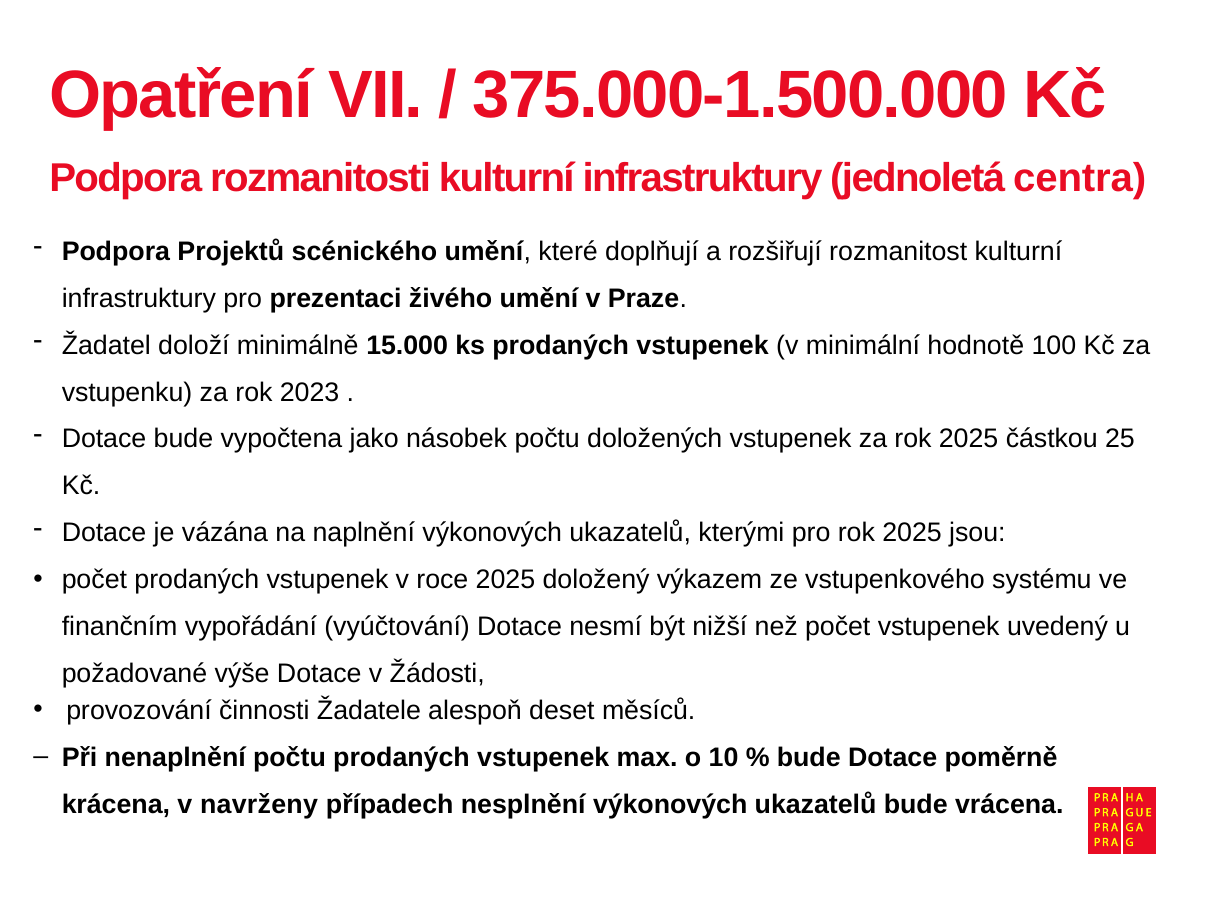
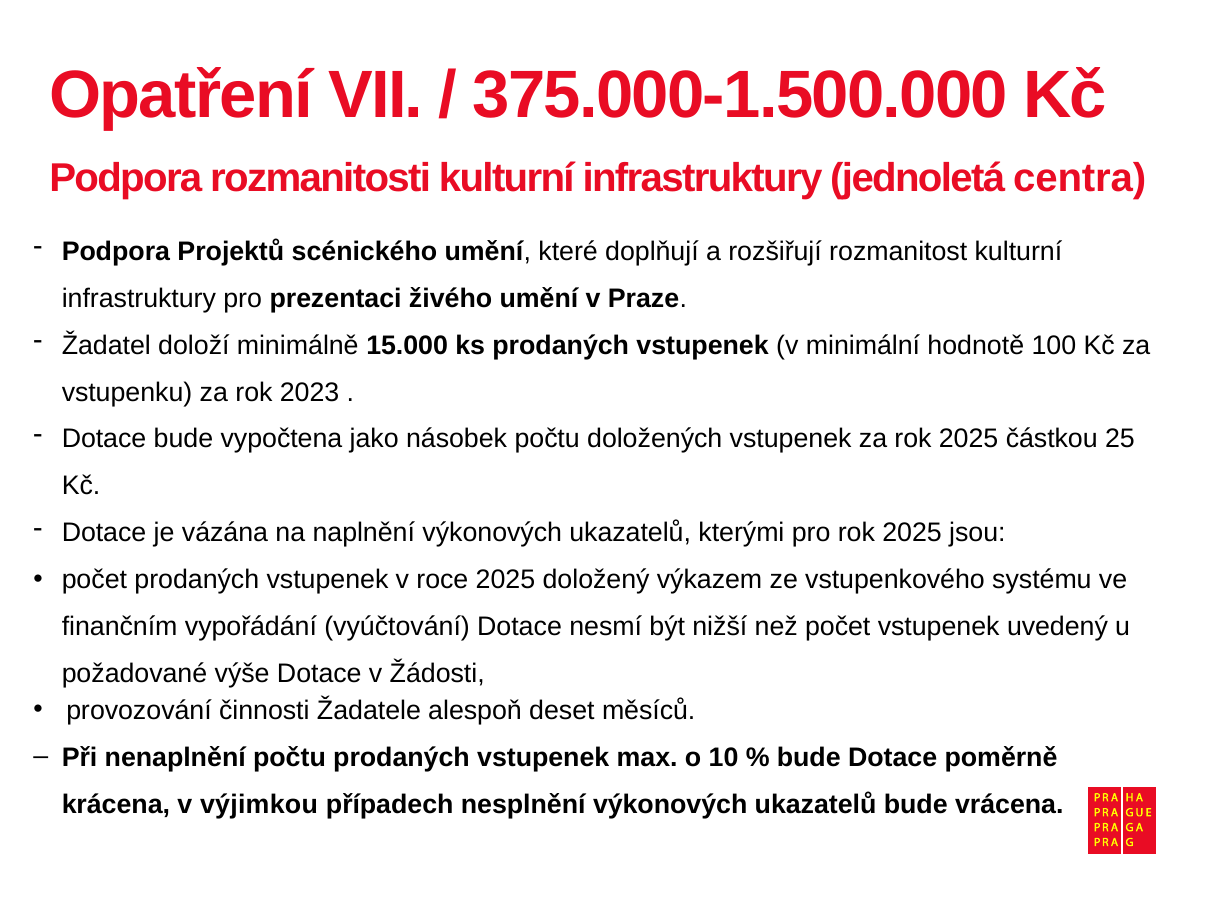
navrženy: navrženy -> výjimkou
